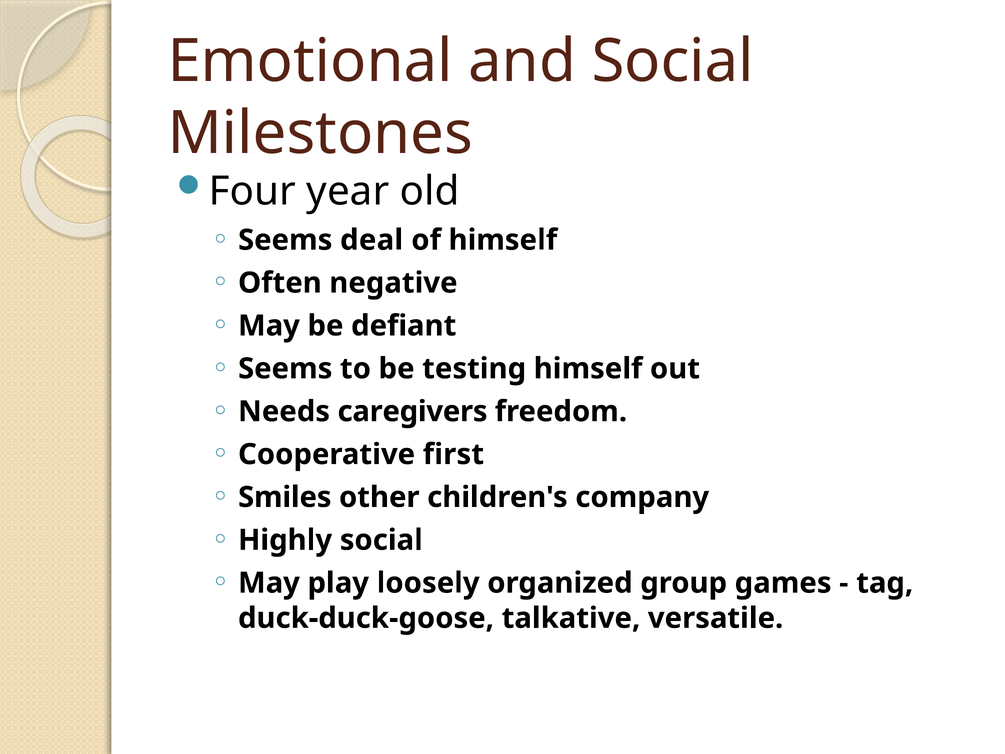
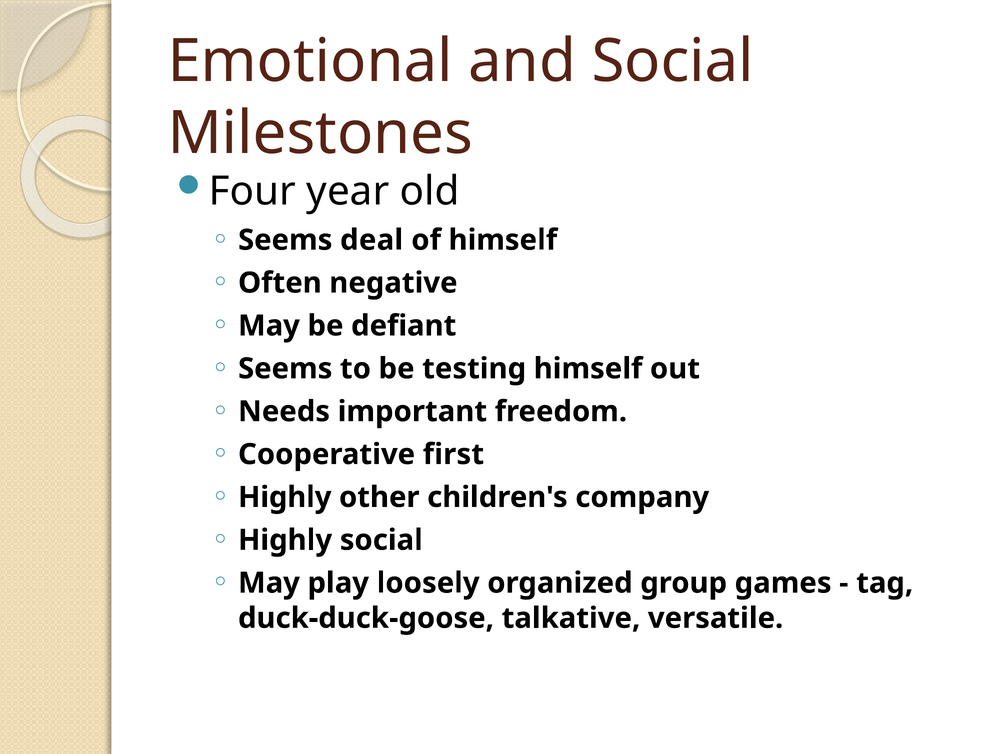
caregivers: caregivers -> important
Smiles at (285, 497): Smiles -> Highly
